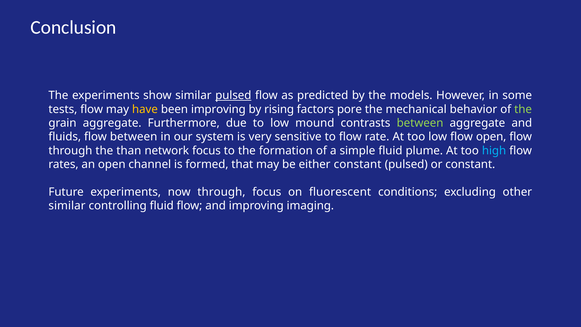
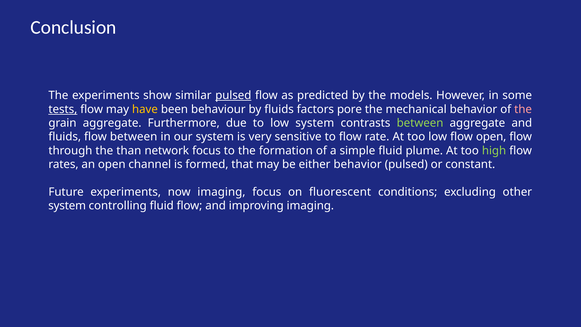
tests underline: none -> present
been improving: improving -> behaviour
by rising: rising -> fluids
the at (523, 109) colour: light green -> pink
low mound: mound -> system
high colour: light blue -> light green
either constant: constant -> behavior
now through: through -> imaging
similar at (67, 206): similar -> system
